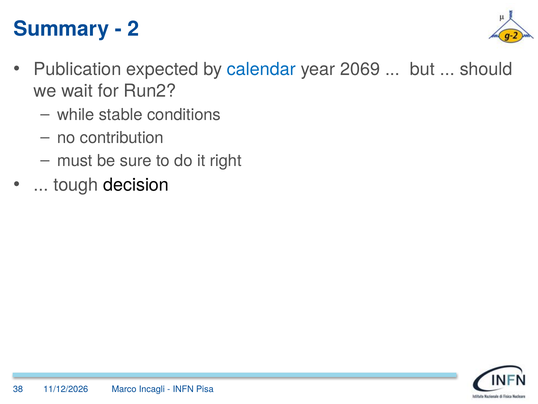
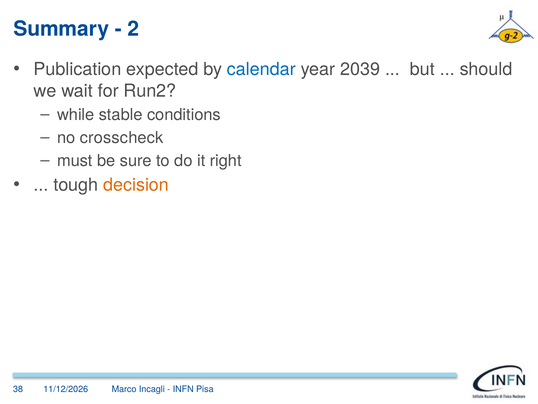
2069: 2069 -> 2039
contribution: contribution -> crosscheck
decision colour: black -> orange
